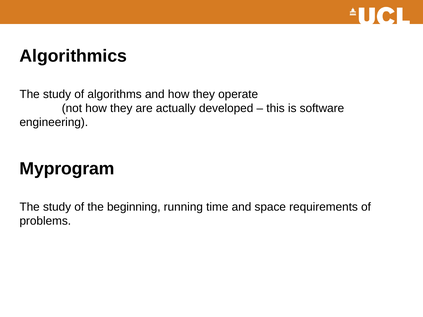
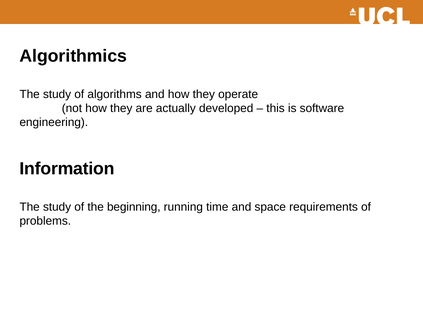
Myprogram: Myprogram -> Information
